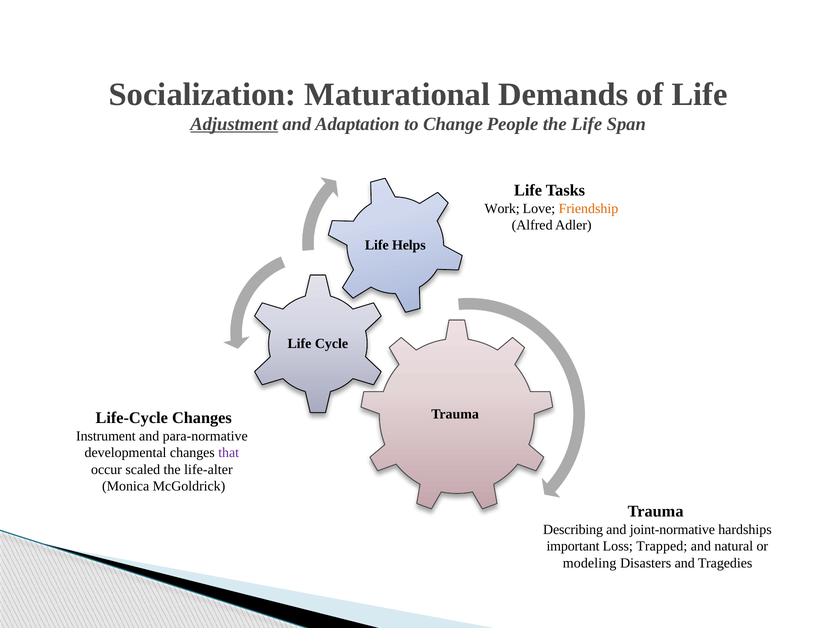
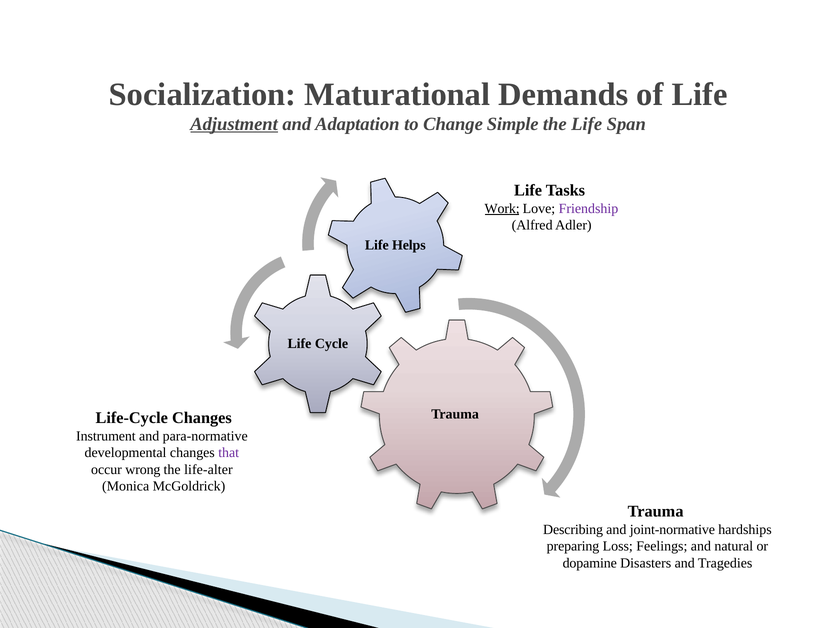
People: People -> Simple
Work underline: none -> present
Friendship colour: orange -> purple
scaled: scaled -> wrong
important: important -> preparing
Trapped: Trapped -> Feelings
modeling: modeling -> dopamine
